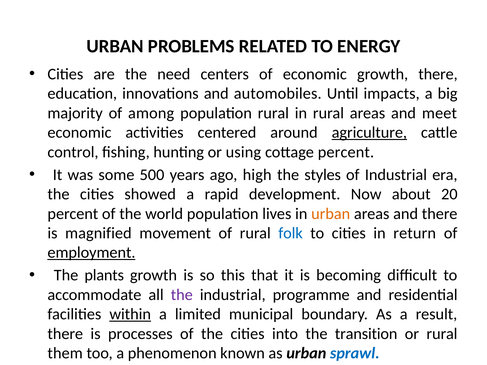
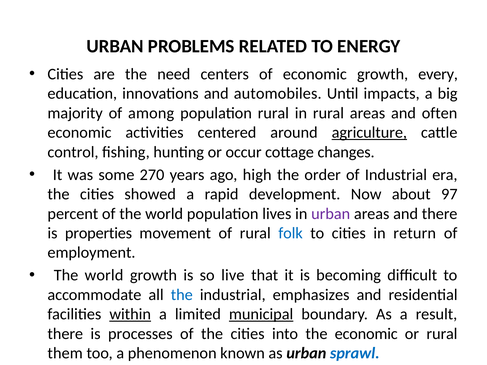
growth there: there -> every
meet: meet -> often
using: using -> occur
cottage percent: percent -> changes
500: 500 -> 270
styles: styles -> order
20: 20 -> 97
urban at (331, 214) colour: orange -> purple
magnified: magnified -> properties
employment underline: present -> none
plants at (104, 275): plants -> world
this: this -> live
the at (182, 295) colour: purple -> blue
programme: programme -> emphasizes
municipal underline: none -> present
the transition: transition -> economic
